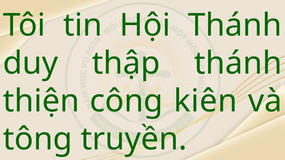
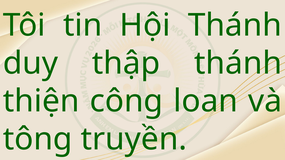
kiên: kiên -> loan
